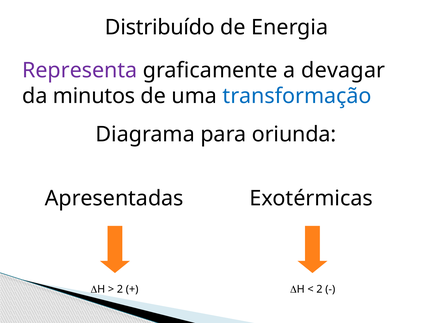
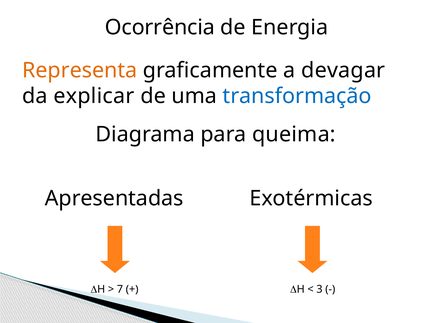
Distribuído: Distribuído -> Ocorrência
Representa colour: purple -> orange
minutos: minutos -> explicar
oriunda: oriunda -> queima
2 at (120, 289): 2 -> 7
2 at (319, 289): 2 -> 3
